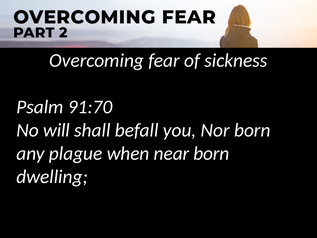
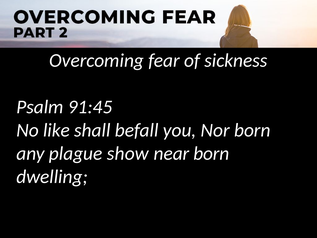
91:70: 91:70 -> 91:45
will: will -> like
when: when -> show
